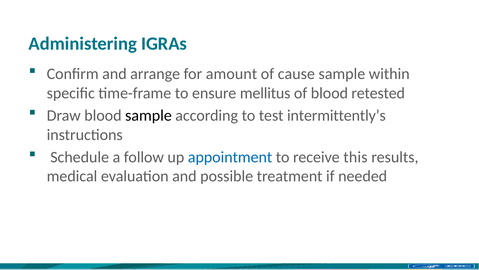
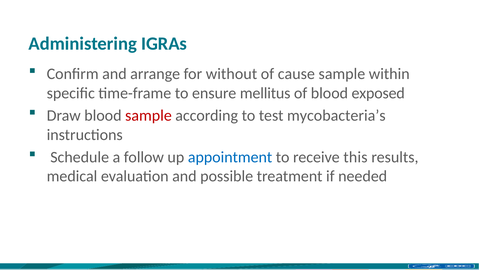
amount: amount -> without
retested: retested -> exposed
sample at (148, 115) colour: black -> red
intermittently’s: intermittently’s -> mycobacteria’s
